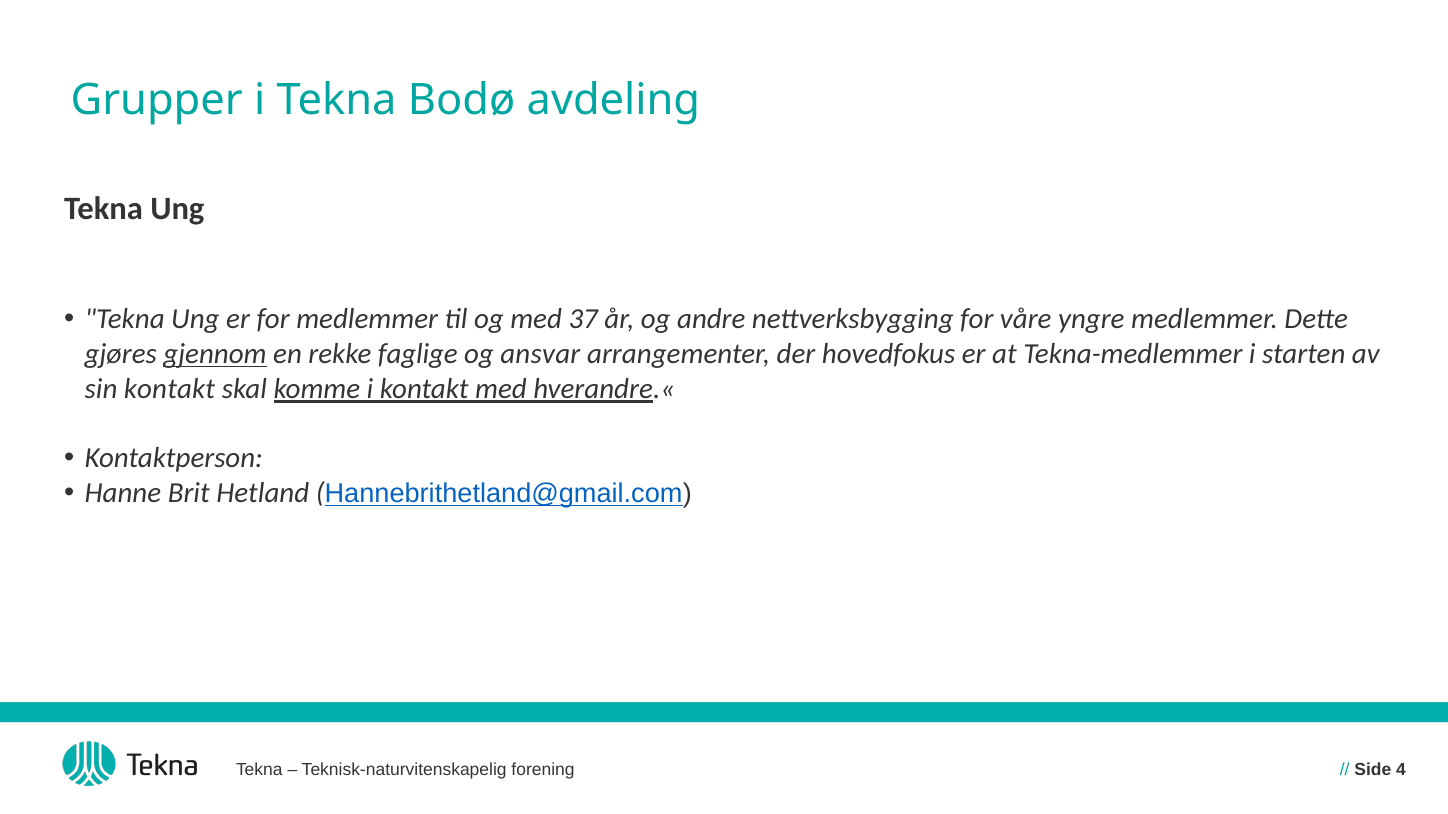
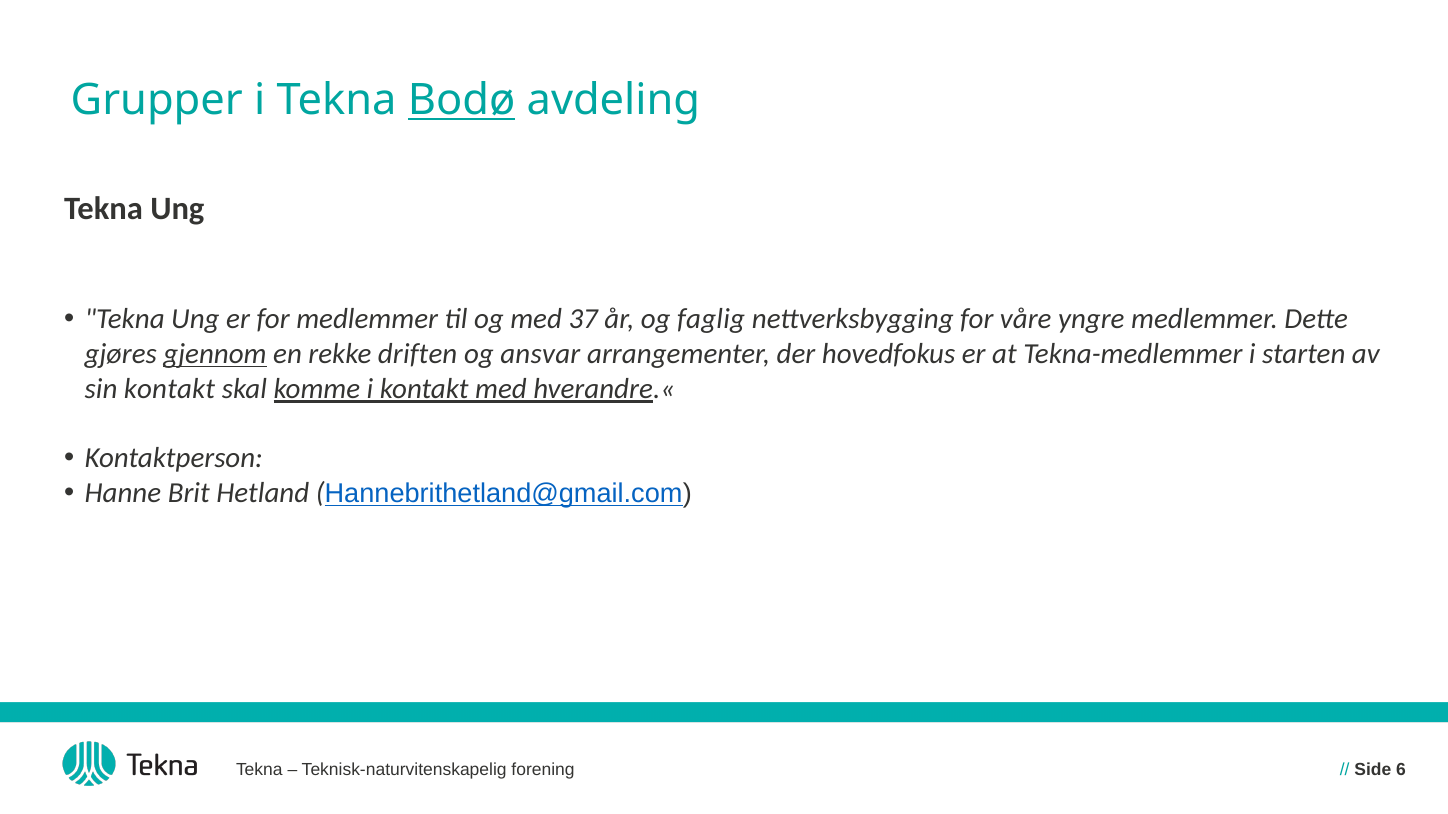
Bodø underline: none -> present
andre: andre -> faglig
faglige: faglige -> driften
4: 4 -> 6
